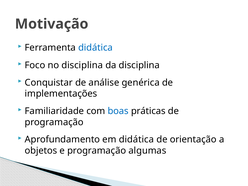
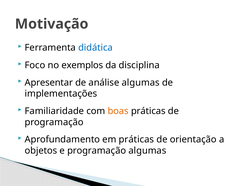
no disciplina: disciplina -> exemplos
Conquistar: Conquistar -> Apresentar
análise genérica: genérica -> algumas
boas colour: blue -> orange
em didática: didática -> práticas
